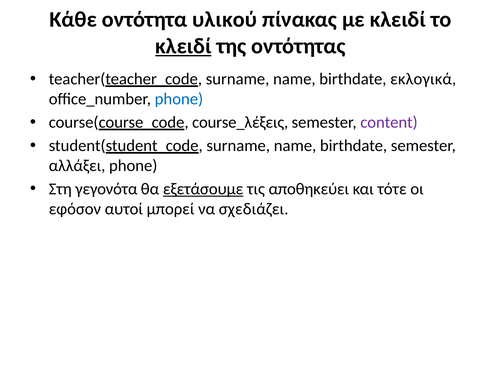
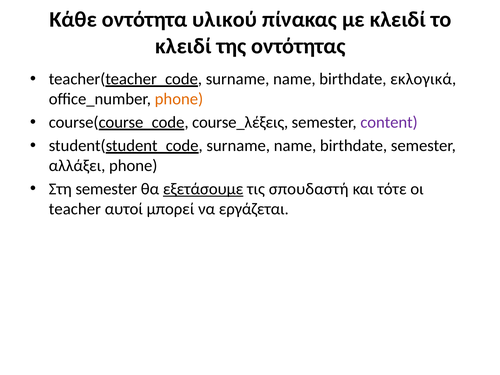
κλειδί at (183, 46) underline: present -> none
phone at (179, 99) colour: blue -> orange
Στη γεγονότα: γεγονότα -> semester
αποθηκεύει: αποθηκεύει -> σπουδαστή
εφόσον: εφόσον -> teacher
σχεδιάζει: σχεδιάζει -> εργάζεται
